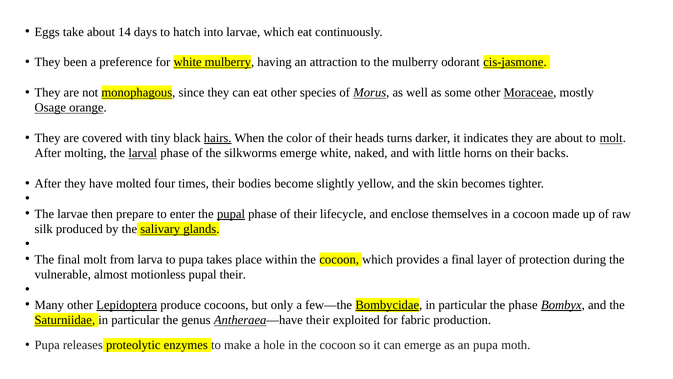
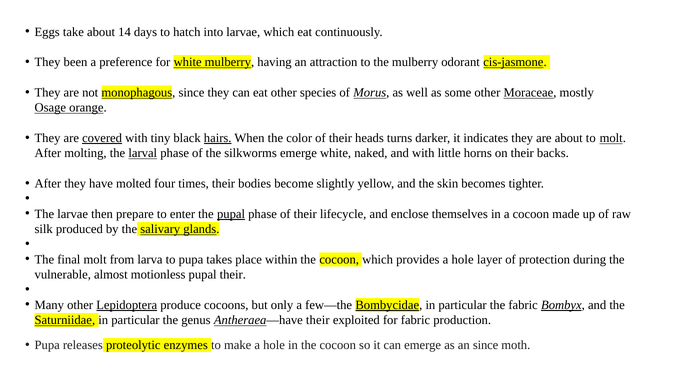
covered underline: none -> present
provides a final: final -> hole
the phase: phase -> fabric
an pupa: pupa -> since
